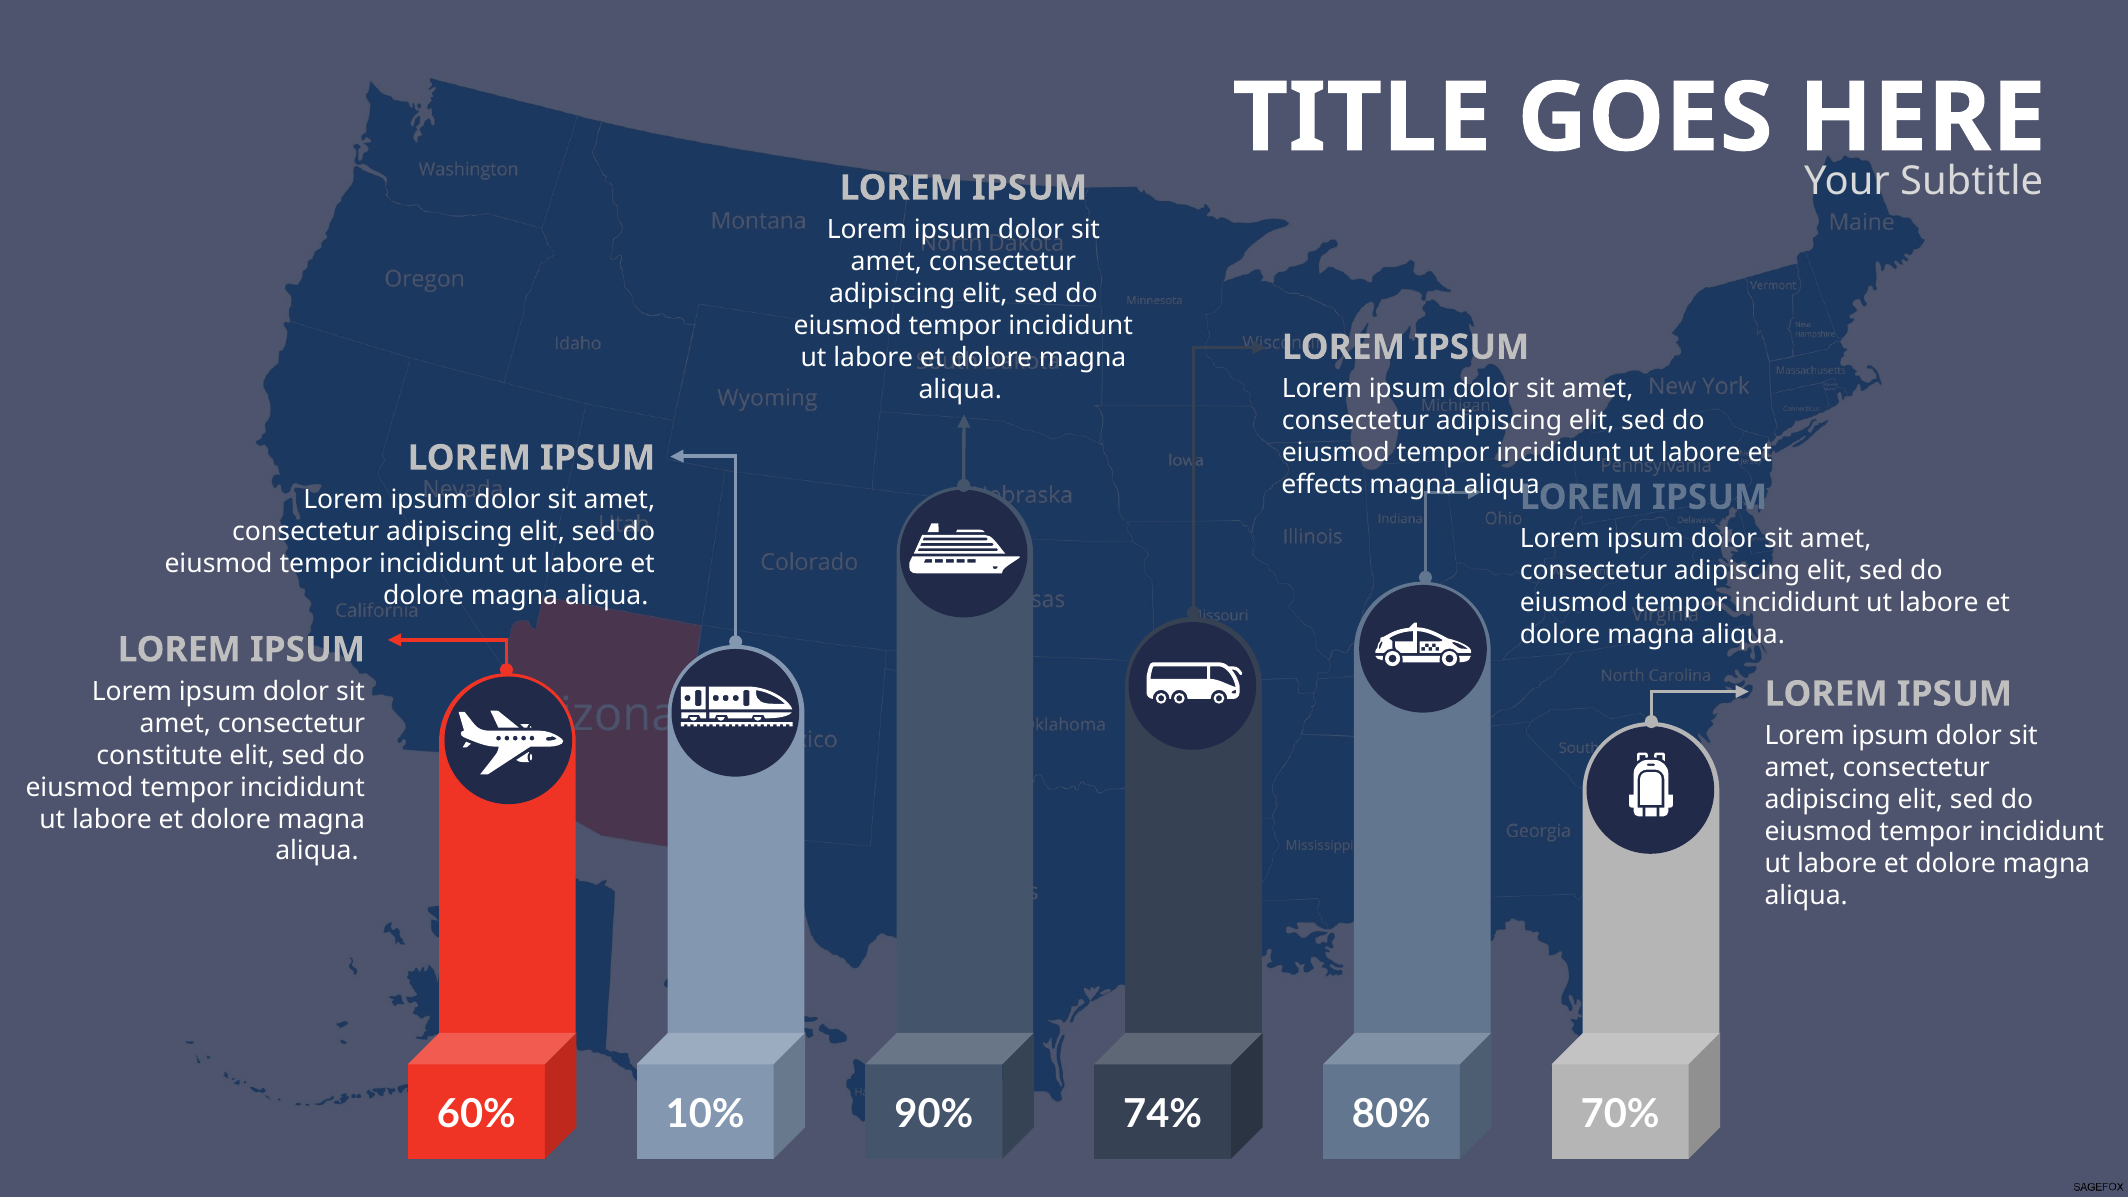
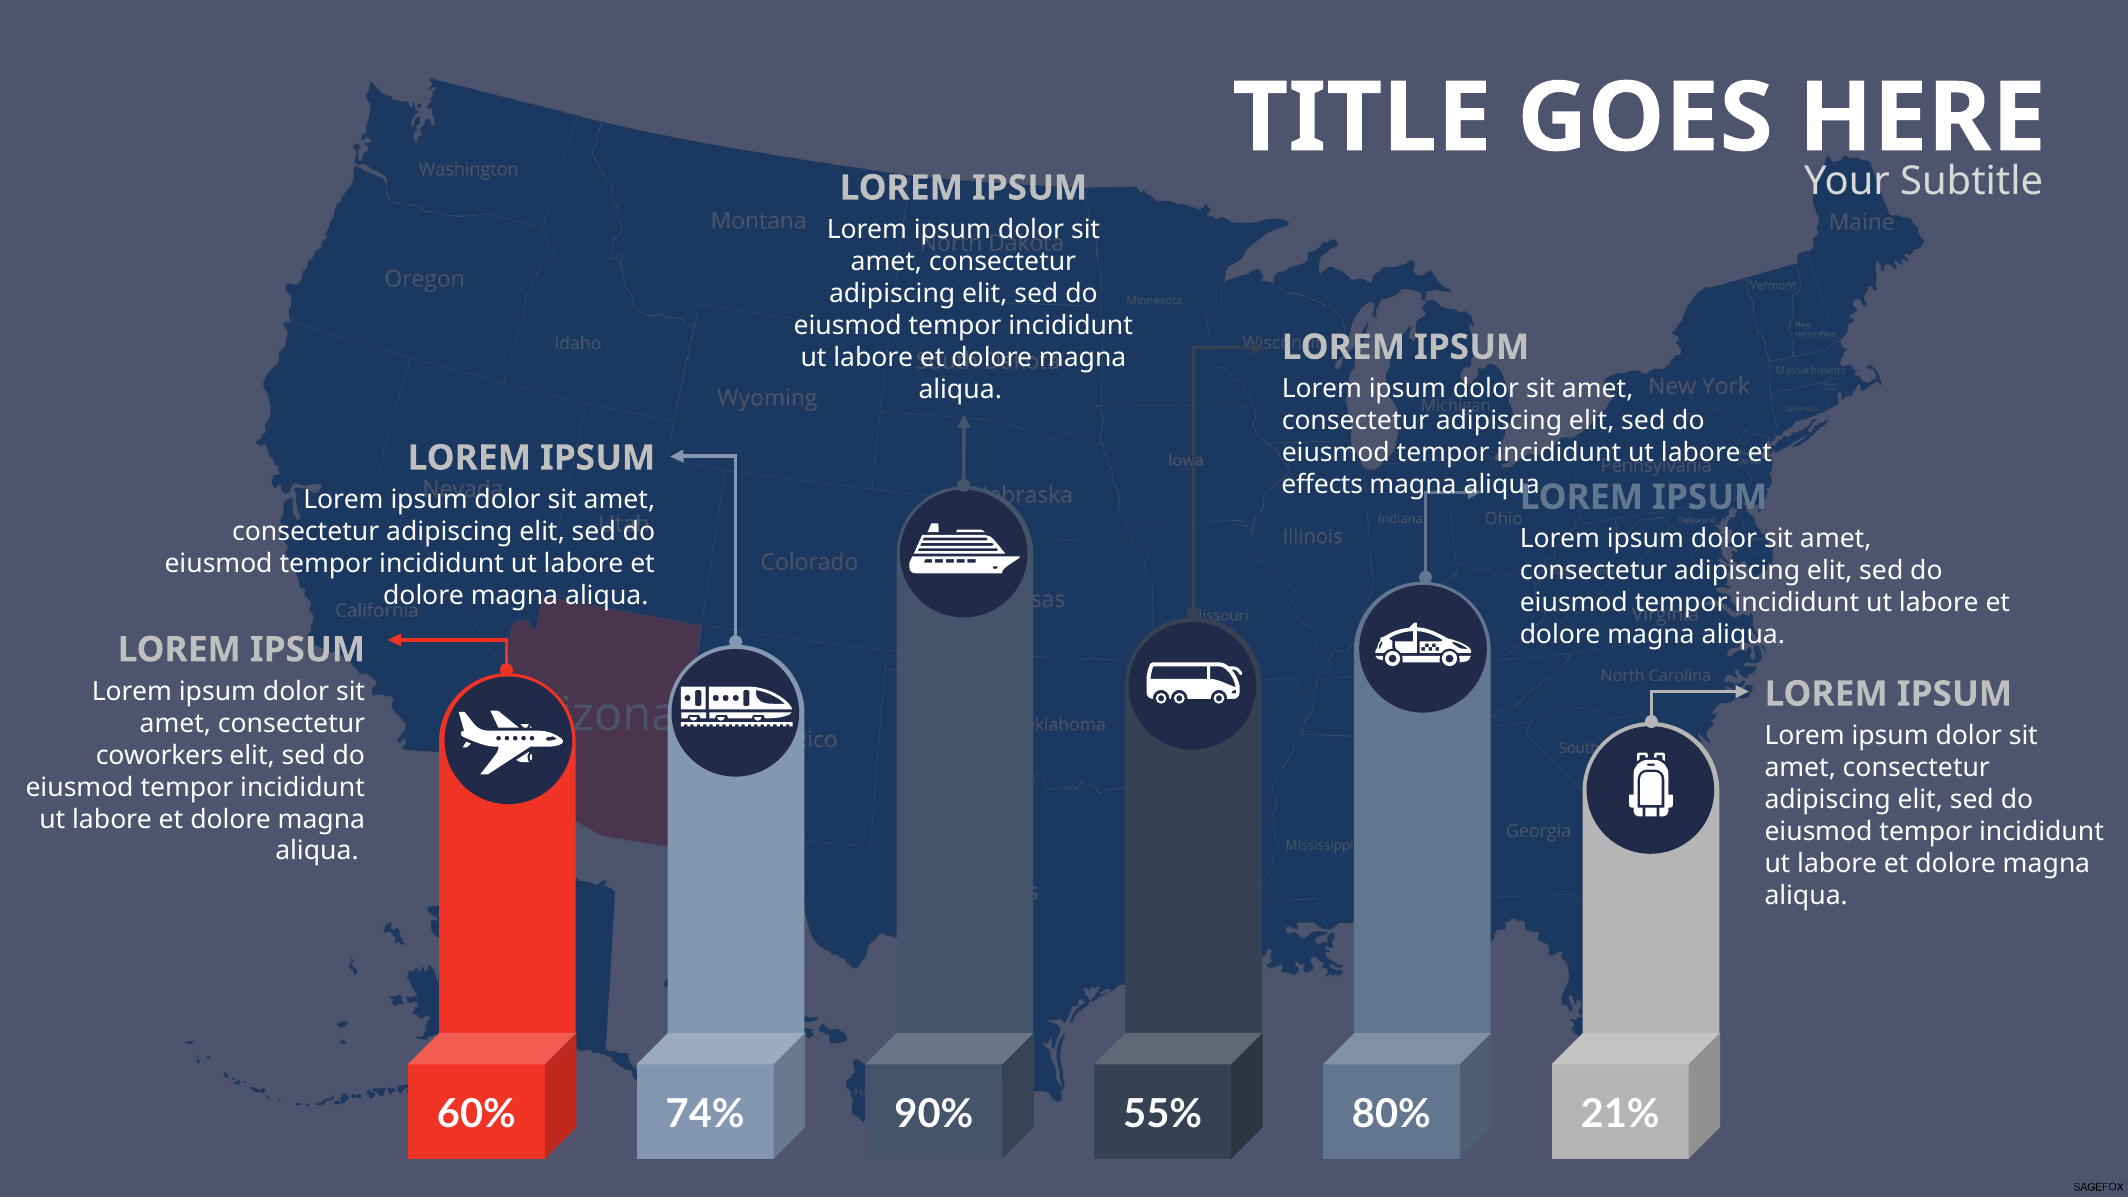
constitute: constitute -> coworkers
10%: 10% -> 74%
74%: 74% -> 55%
70%: 70% -> 21%
